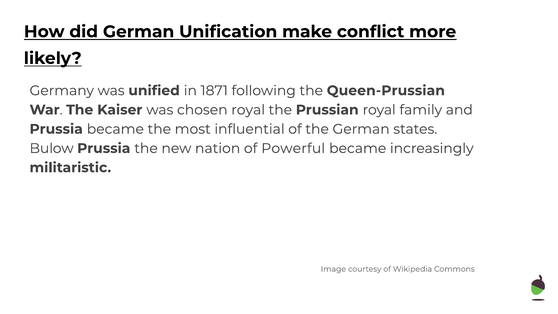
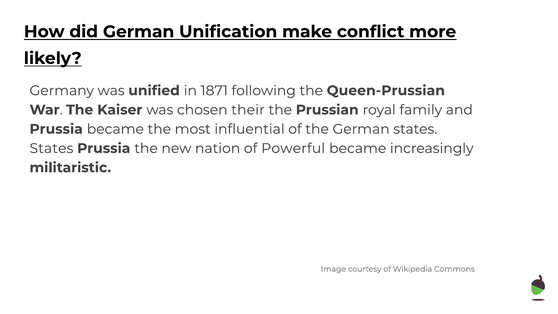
chosen royal: royal -> their
Bulow at (52, 148): Bulow -> States
